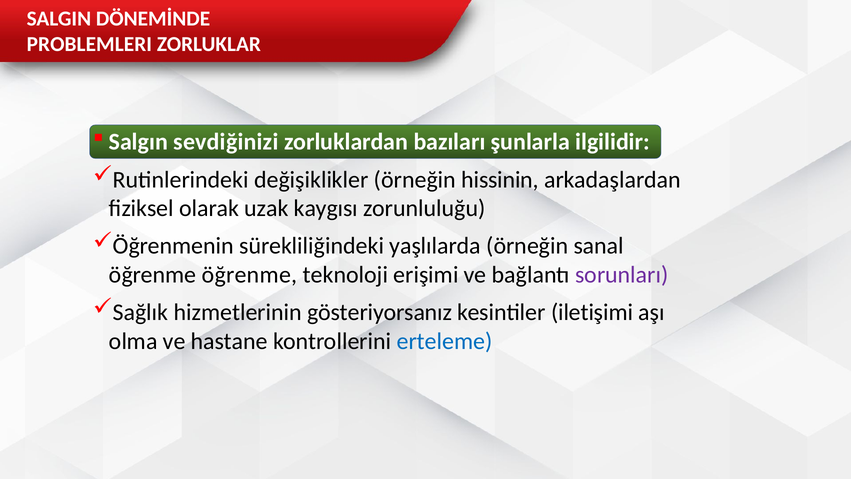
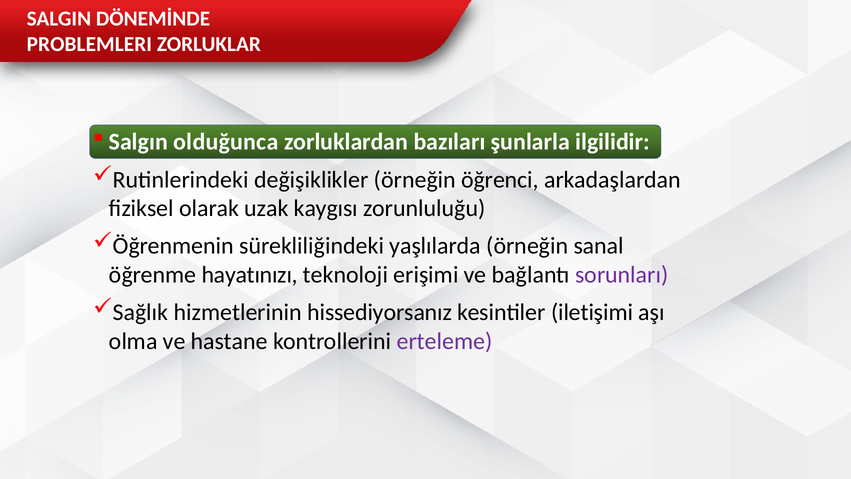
sevdiğinizi: sevdiğinizi -> olduğunca
hissinin: hissinin -> öğrenci
öğrenme öğrenme: öğrenme -> hayatınızı
gösteriyorsanız: gösteriyorsanız -> hissediyorsanız
erteleme colour: blue -> purple
